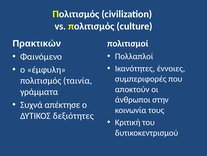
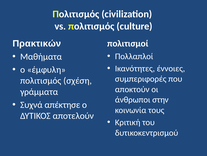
Φαινόμενο: Φαινόμενο -> Μαθήματα
ταινία: ταινία -> σχέση
δεξιότητες: δεξιότητες -> αποτελούν
